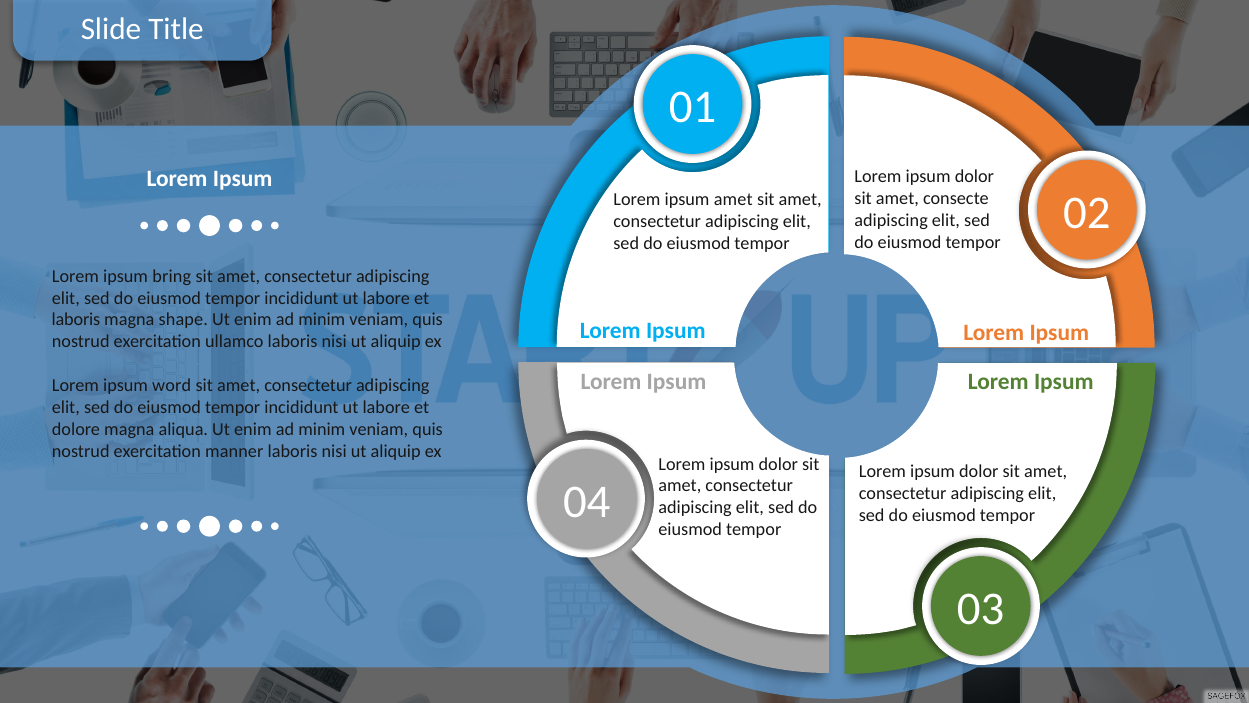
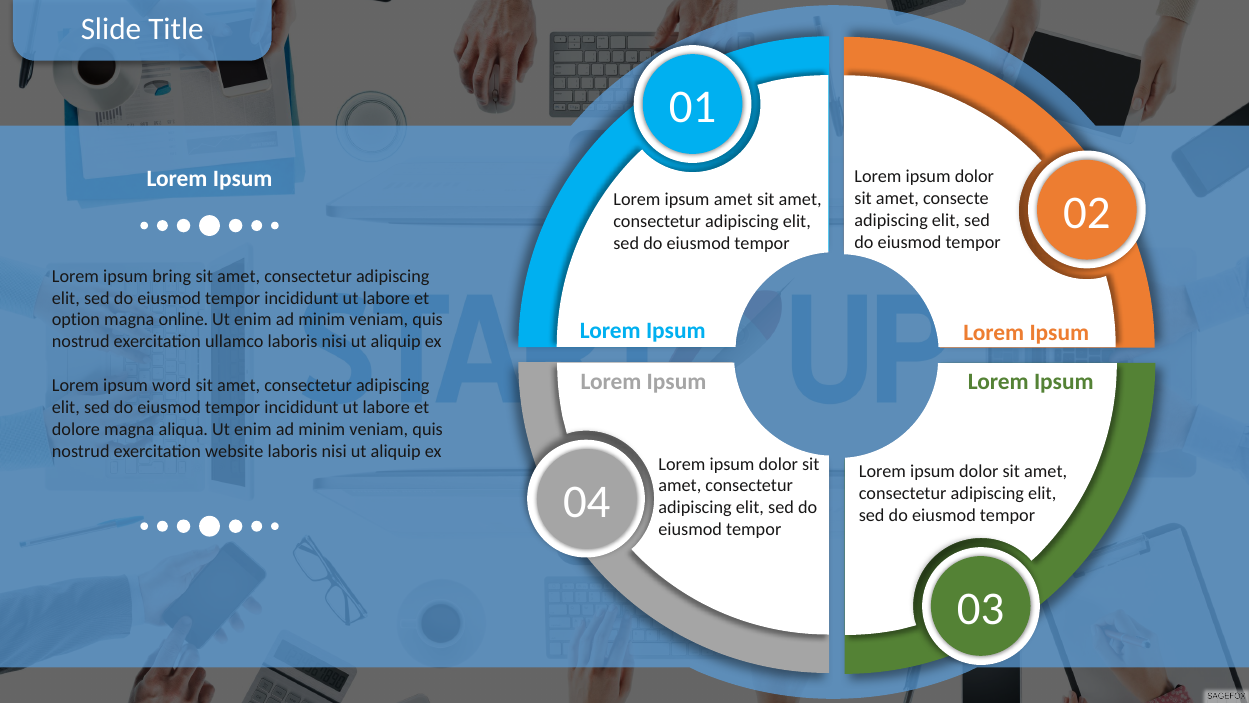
laboris at (76, 320): laboris -> option
shape: shape -> online
manner: manner -> website
